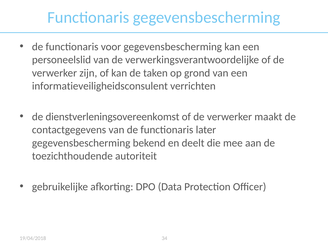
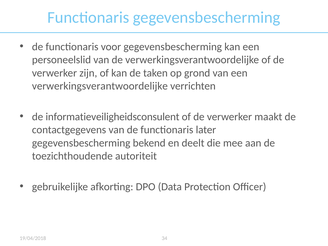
informatieveiligheidsconsulent at (100, 86): informatieveiligheidsconsulent -> verwerkingsverantwoordelijke
dienstverleningsovereenkomst: dienstverleningsovereenkomst -> informatieveiligheidsconsulent
